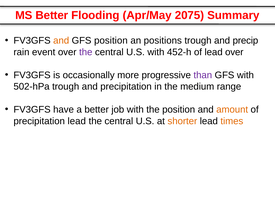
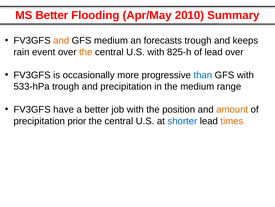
2075: 2075 -> 2010
GFS position: position -> medium
positions: positions -> forecasts
precip: precip -> keeps
the at (86, 52) colour: purple -> orange
452-h: 452-h -> 825-h
than colour: purple -> blue
502-hPa: 502-hPa -> 533-hPa
precipitation lead: lead -> prior
shorter colour: orange -> blue
